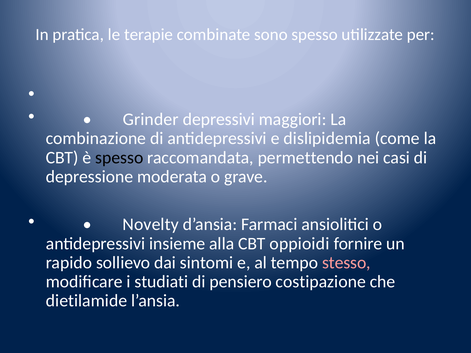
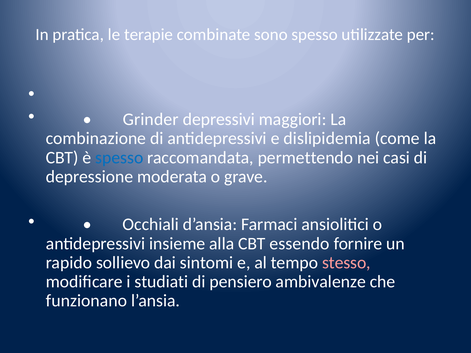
spesso at (119, 158) colour: black -> blue
Novelty: Novelty -> Occhiali
oppioidi: oppioidi -> essendo
costipazione: costipazione -> ambivalenze
dietilamide: dietilamide -> funzionano
